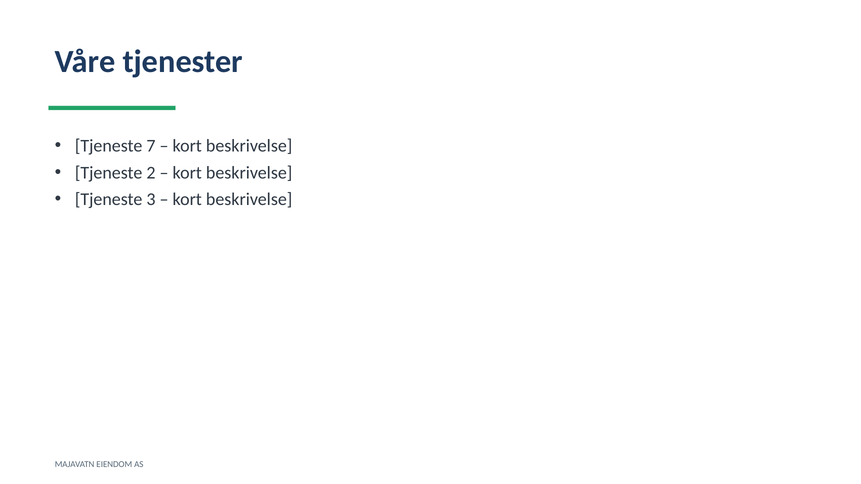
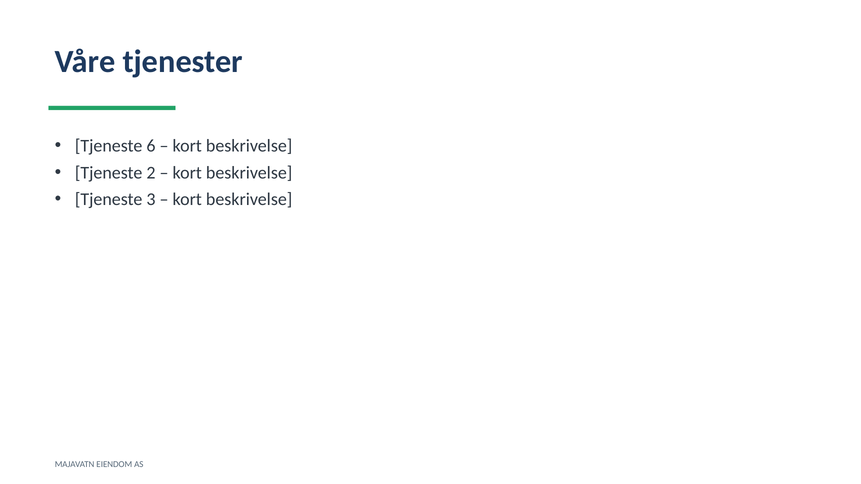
7: 7 -> 6
